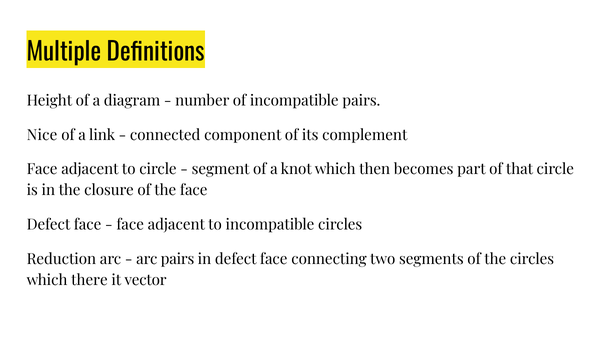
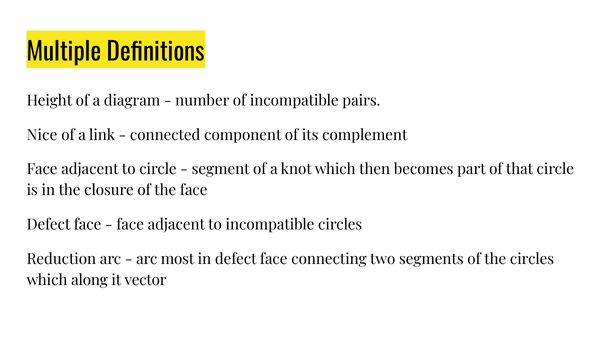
arc pairs: pairs -> most
there: there -> along
